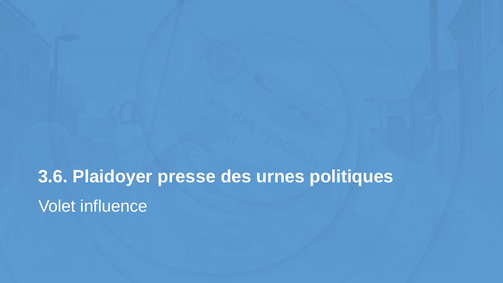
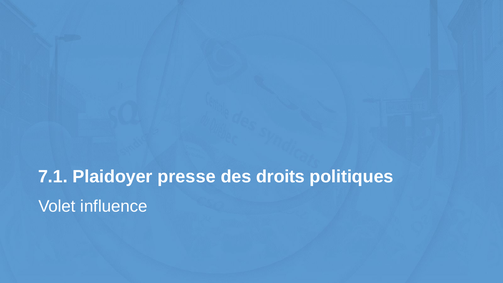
3.6: 3.6 -> 7.1
urnes: urnes -> droits
